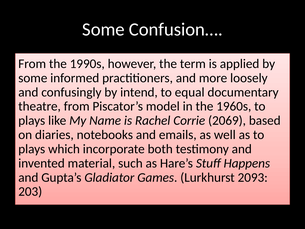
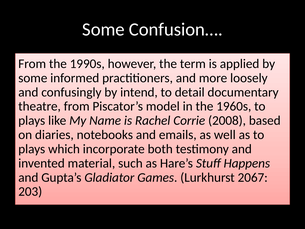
equal: equal -> detail
2069: 2069 -> 2008
2093: 2093 -> 2067
